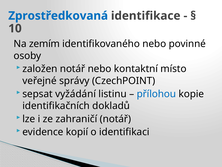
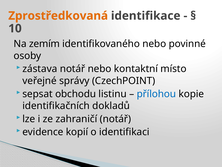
Zprostředkovaná colour: blue -> orange
založen: založen -> zástava
vyžádání: vyžádání -> obchodu
